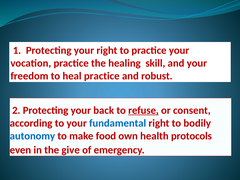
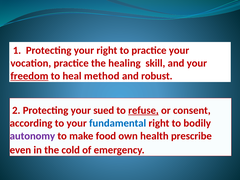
freedom underline: none -> present
heal practice: practice -> method
back: back -> sued
autonomy colour: blue -> purple
protocols: protocols -> prescribe
give: give -> cold
